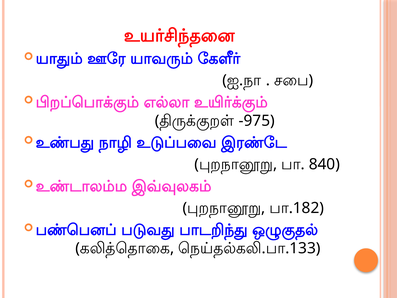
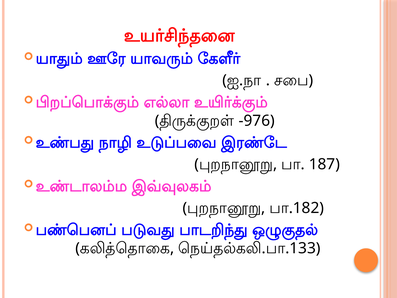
-975: -975 -> -976
840: 840 -> 187
